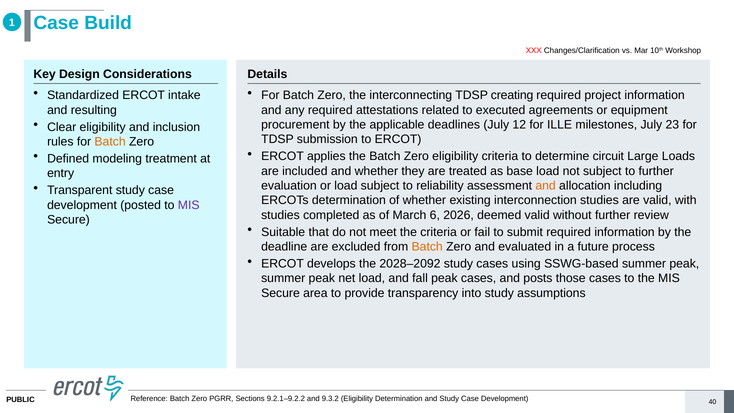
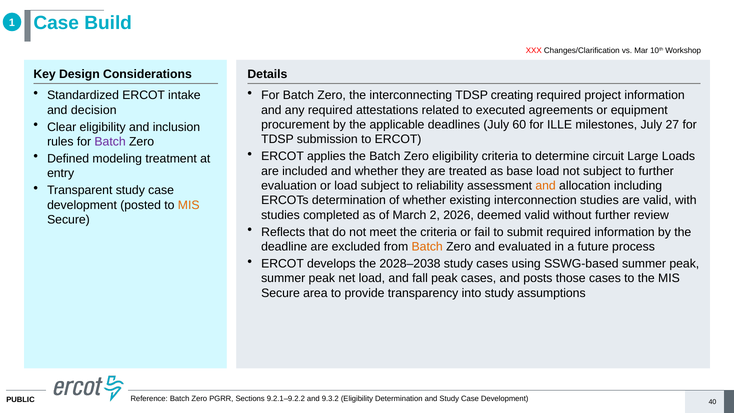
resulting: resulting -> decision
12: 12 -> 60
23: 23 -> 27
Batch at (110, 142) colour: orange -> purple
MIS at (189, 205) colour: purple -> orange
6: 6 -> 2
Suitable: Suitable -> Reflects
2028–2092: 2028–2092 -> 2028–2038
